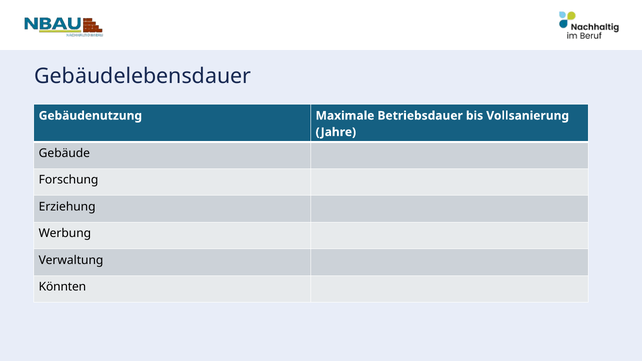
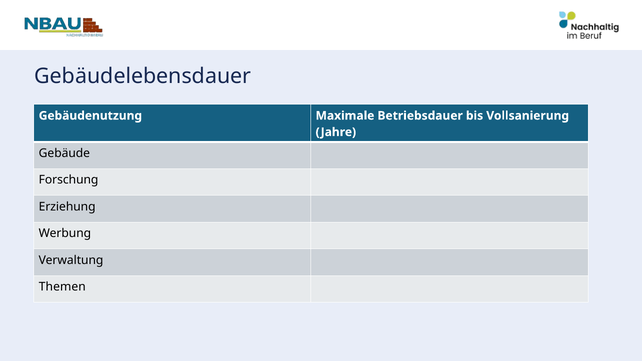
Könnten: Könnten -> Themen
